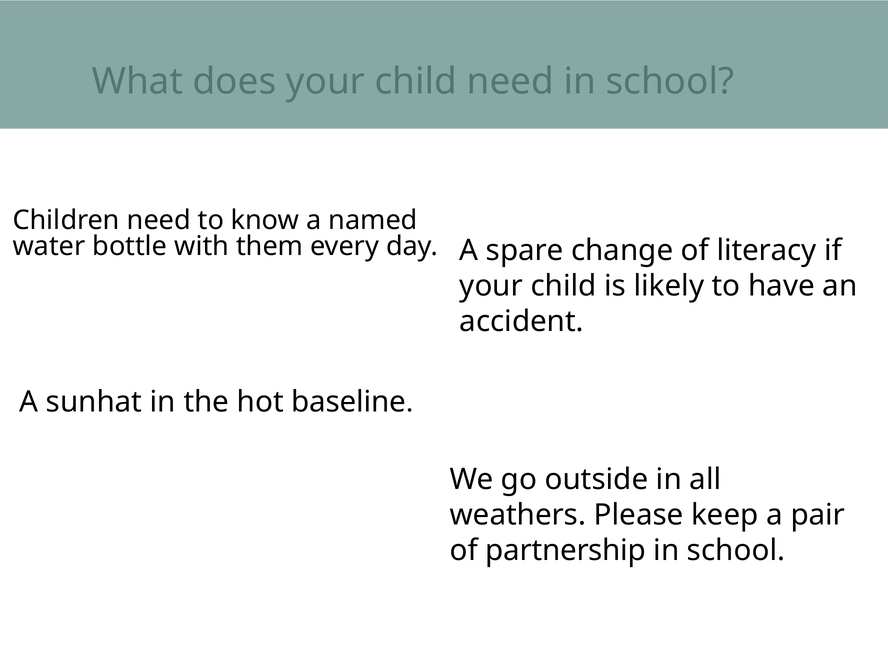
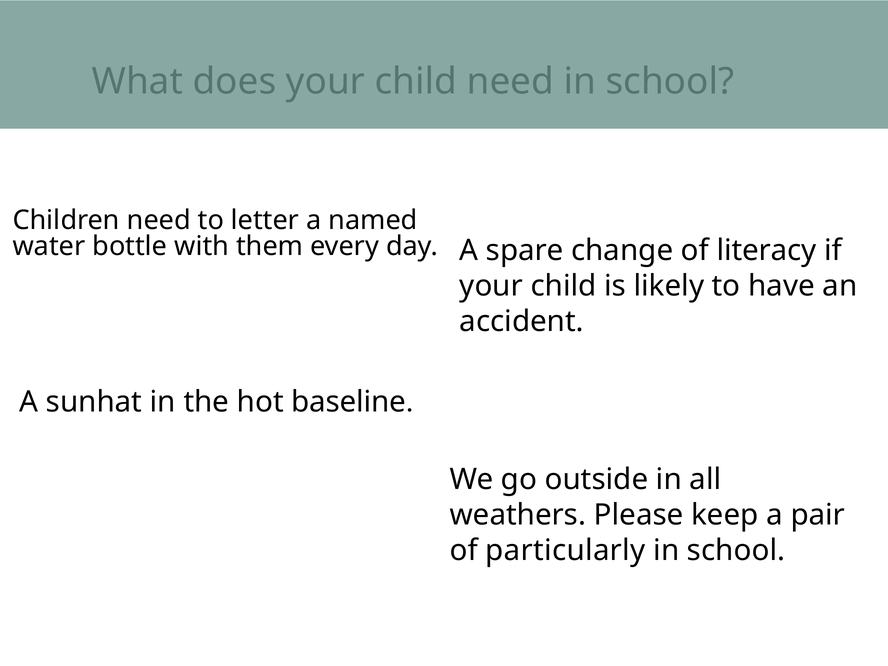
know: know -> letter
partnership: partnership -> particularly
